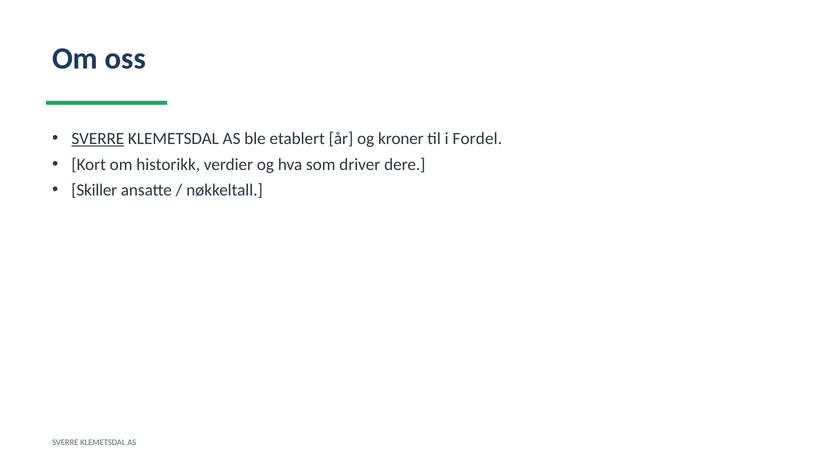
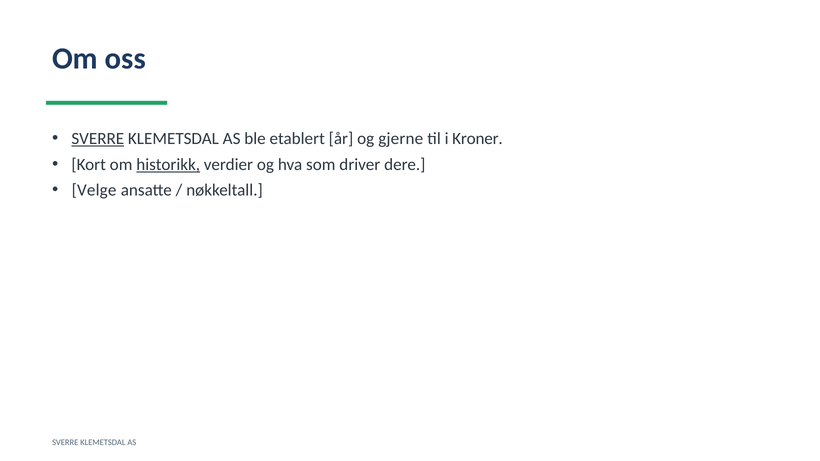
kroner: kroner -> gjerne
Fordel: Fordel -> Kroner
historikk underline: none -> present
Skiller: Skiller -> Velge
